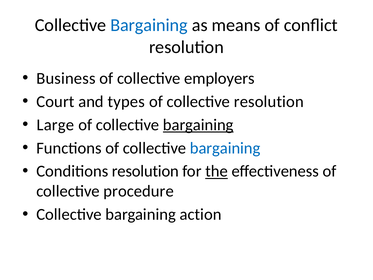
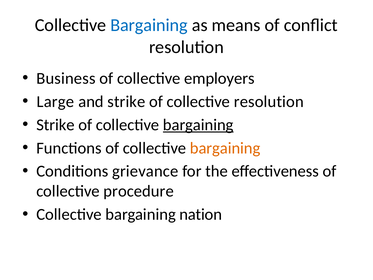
Court: Court -> Large
and types: types -> strike
Large at (55, 125): Large -> Strike
bargaining at (225, 148) colour: blue -> orange
Conditions resolution: resolution -> grievance
the underline: present -> none
action: action -> nation
